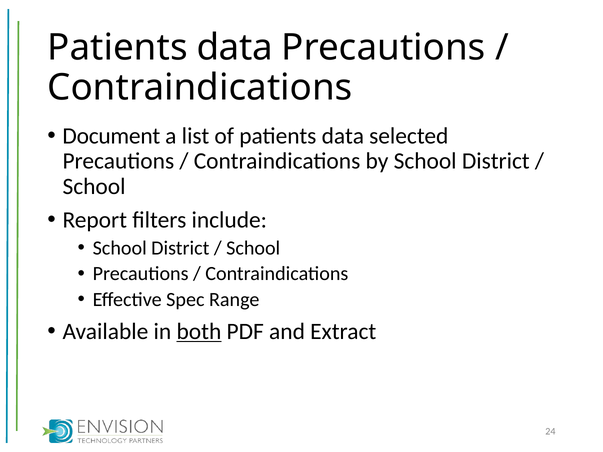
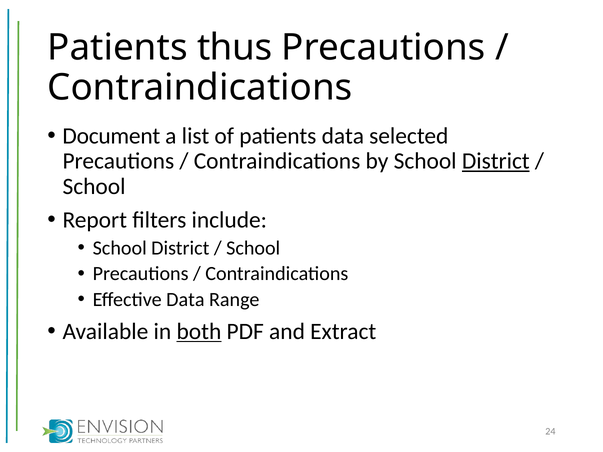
data at (235, 48): data -> thus
District at (496, 161) underline: none -> present
Effective Spec: Spec -> Data
